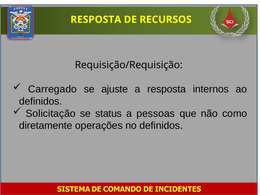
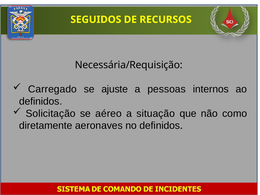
RESPOSTA at (96, 20): RESPOSTA -> SEGUIDOS
Requisição/Requisição: Requisição/Requisição -> Necessária/Requisição
a resposta: resposta -> pessoas
status: status -> aéreo
pessoas: pessoas -> situação
operações: operações -> aeronaves
